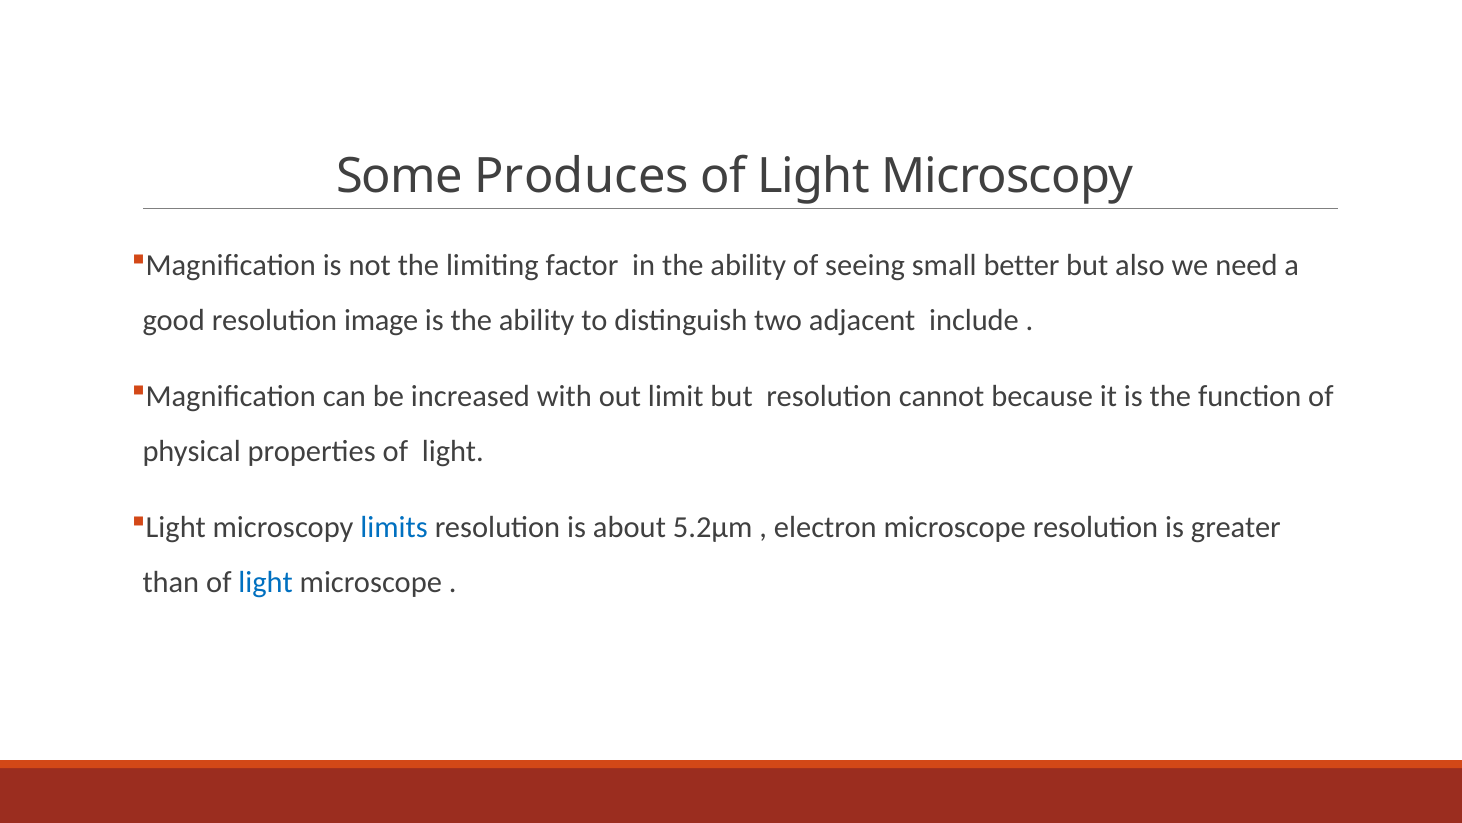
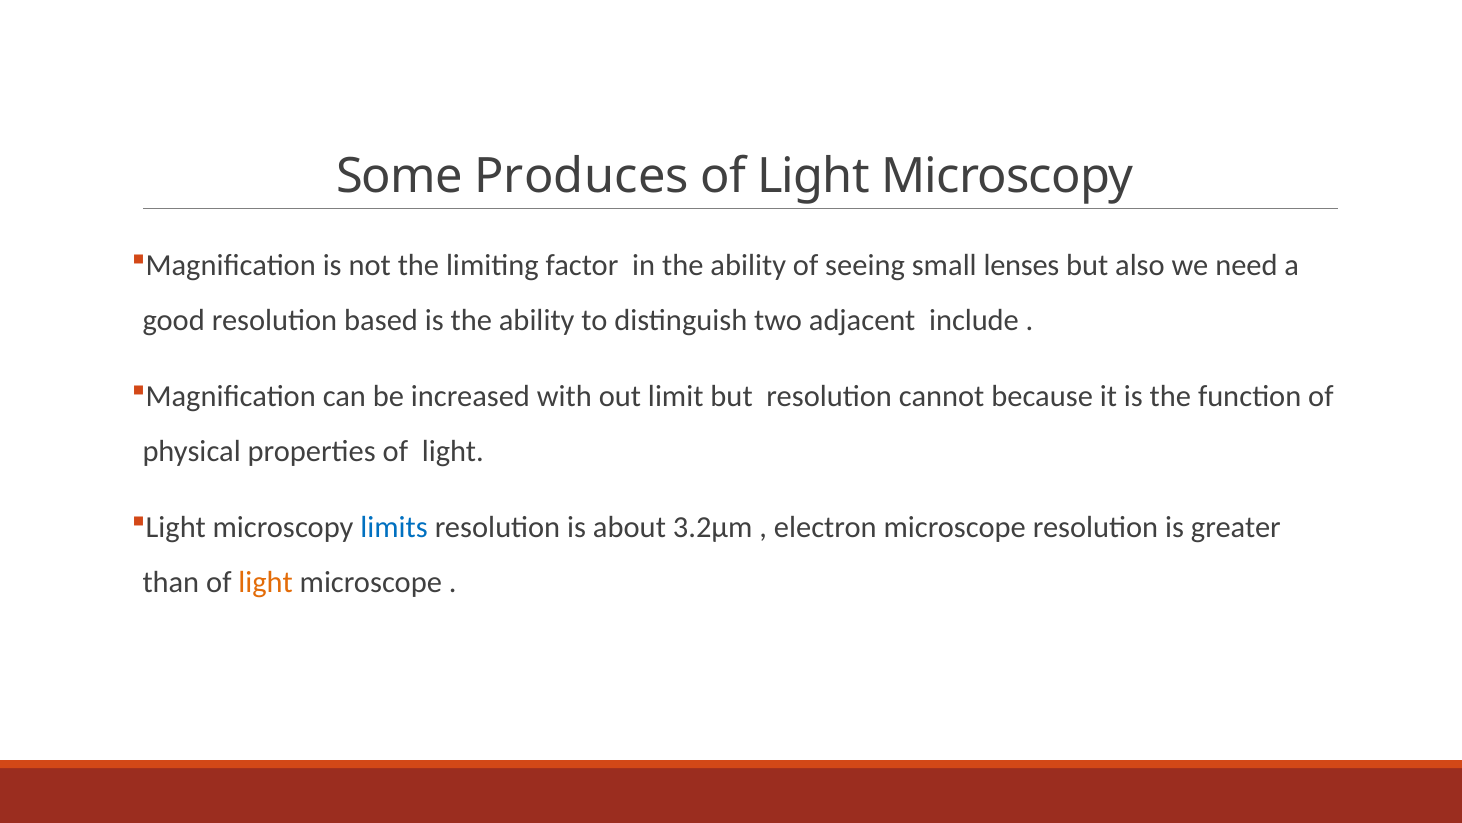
better: better -> lenses
image: image -> based
5.2µm: 5.2µm -> 3.2µm
light at (266, 582) colour: blue -> orange
